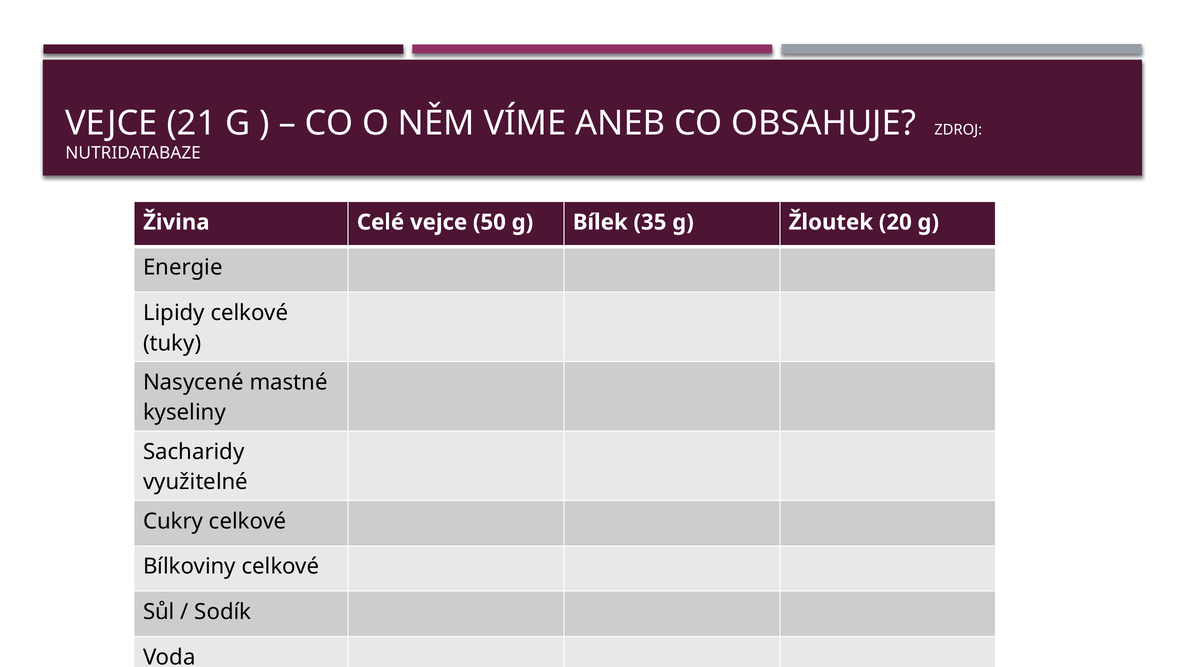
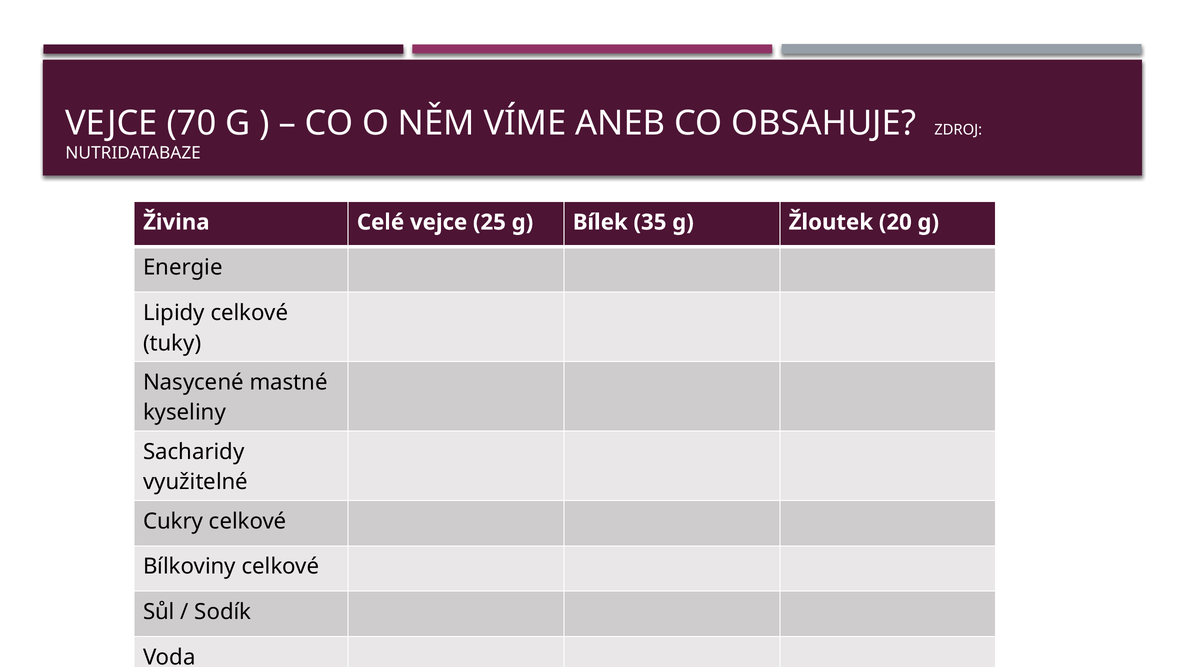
21: 21 -> 70
50: 50 -> 25
